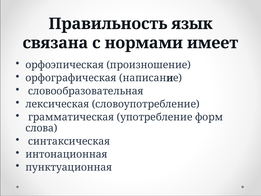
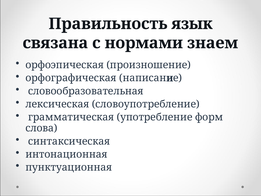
имеет: имеет -> знаем
